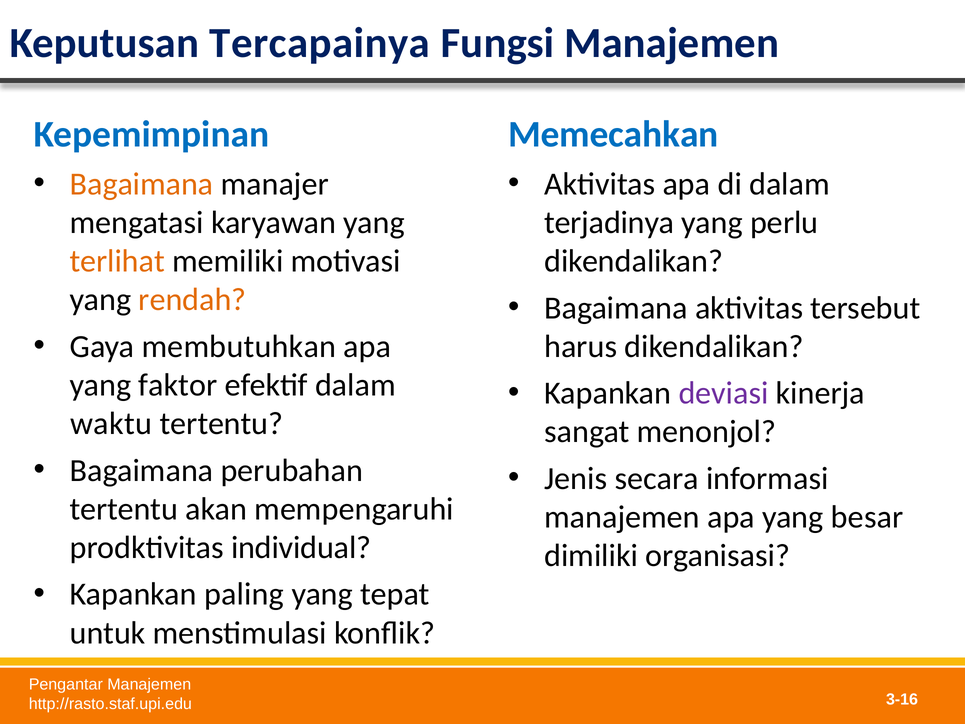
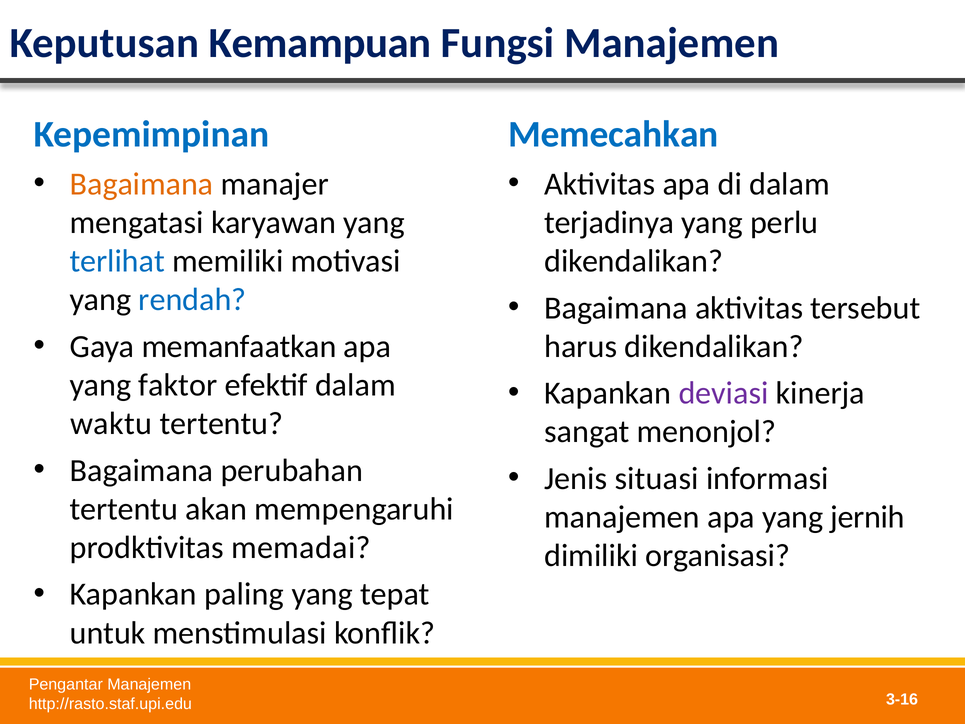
Tercapainya: Tercapainya -> Kemampuan
terlihat colour: orange -> blue
rendah colour: orange -> blue
membutuhkan: membutuhkan -> memanfaatkan
secara: secara -> situasi
besar: besar -> jernih
individual: individual -> memadai
